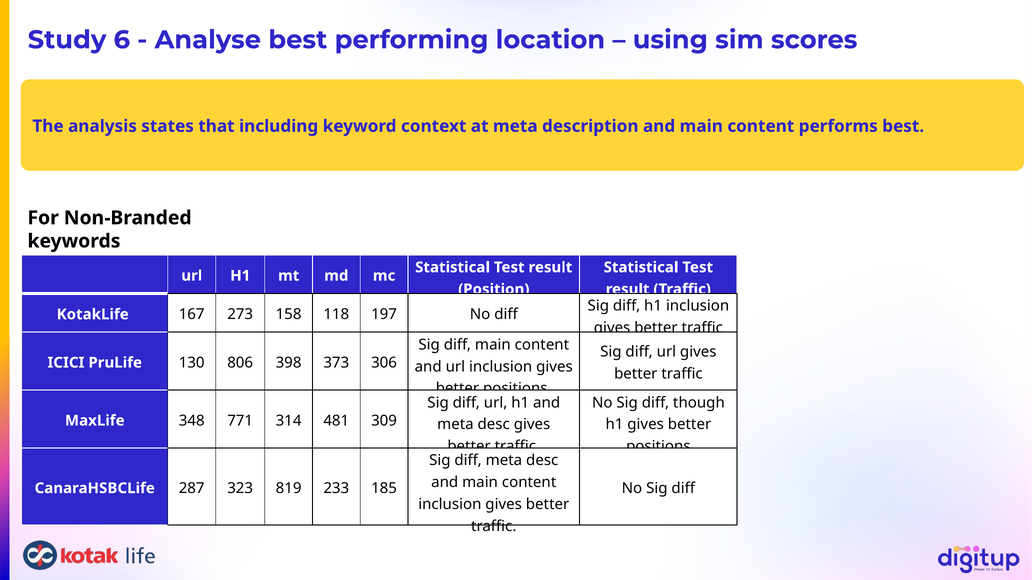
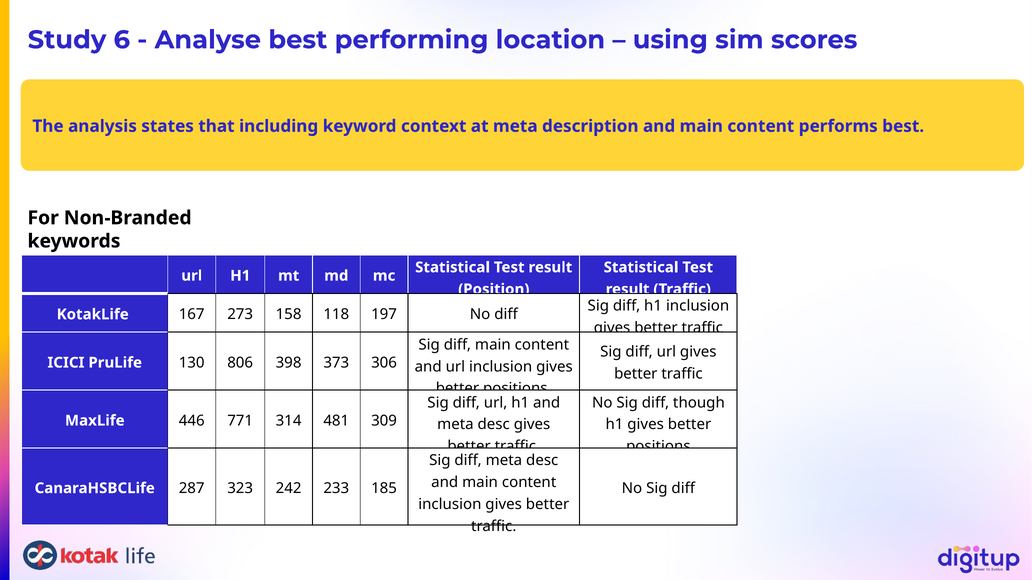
348: 348 -> 446
819: 819 -> 242
